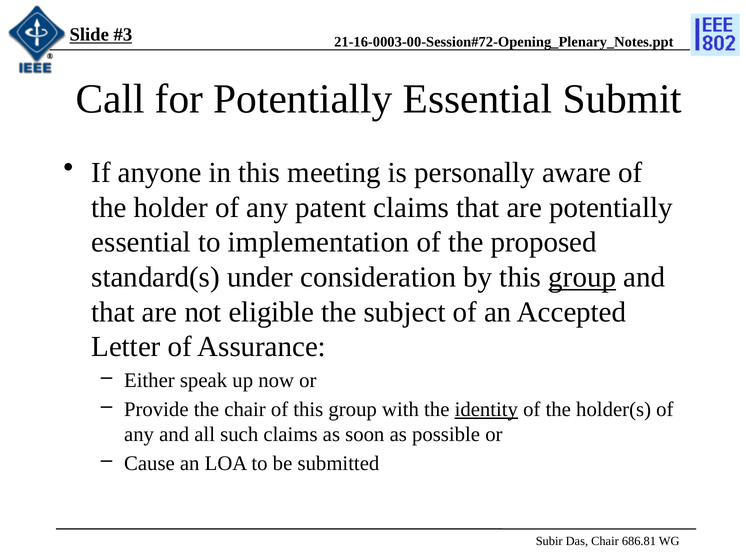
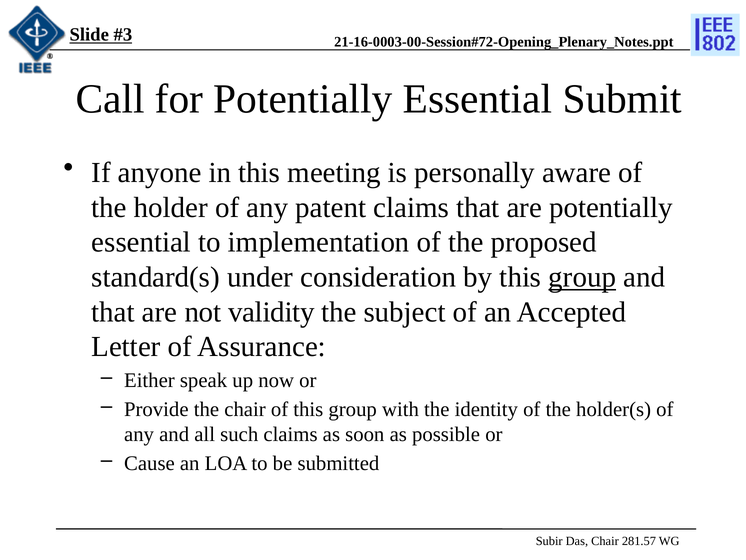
eligible: eligible -> validity
identity underline: present -> none
686.81: 686.81 -> 281.57
